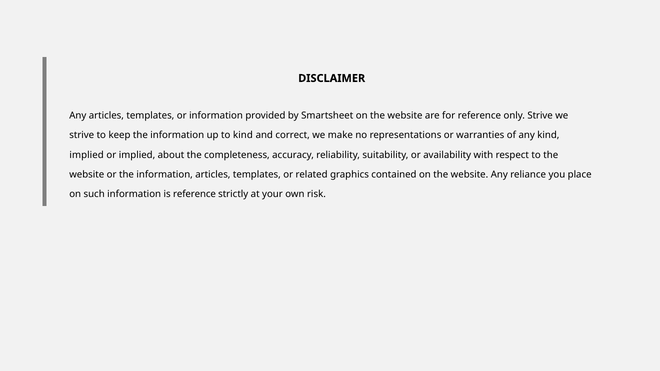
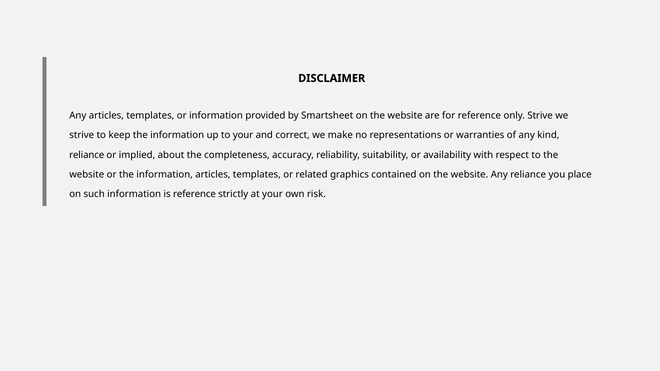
to kind: kind -> your
implied at (87, 155): implied -> reliance
